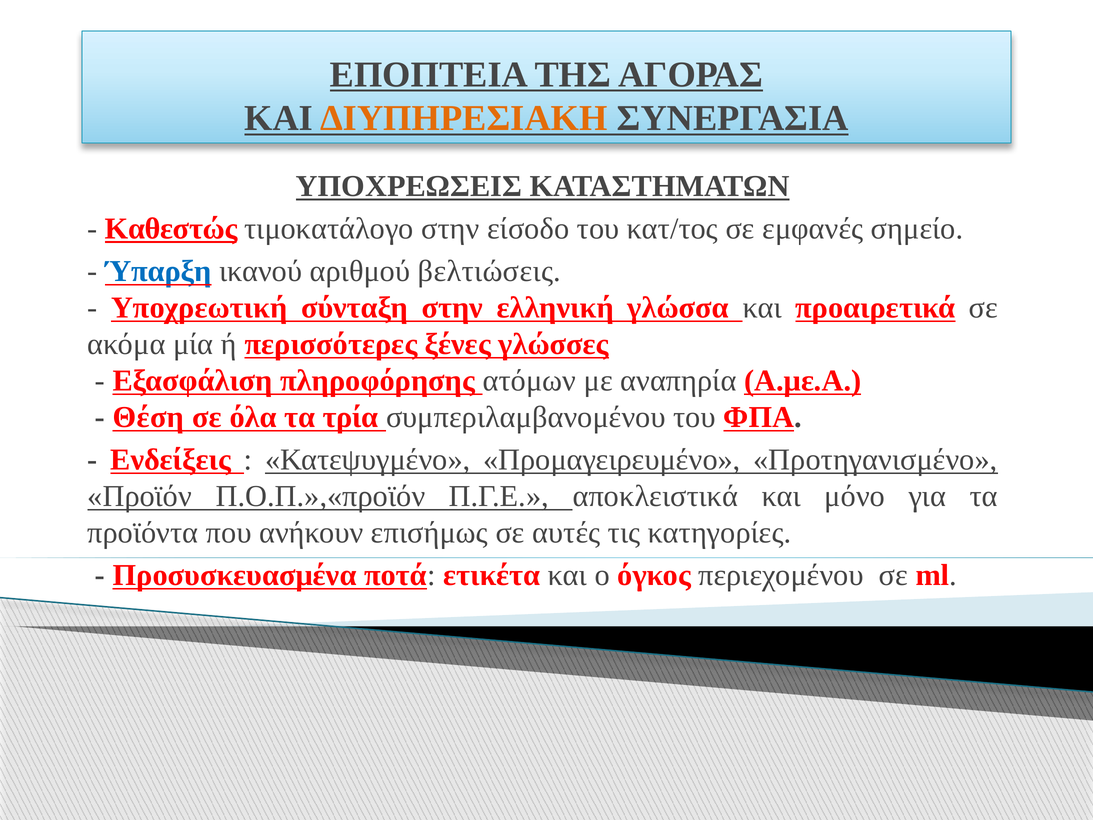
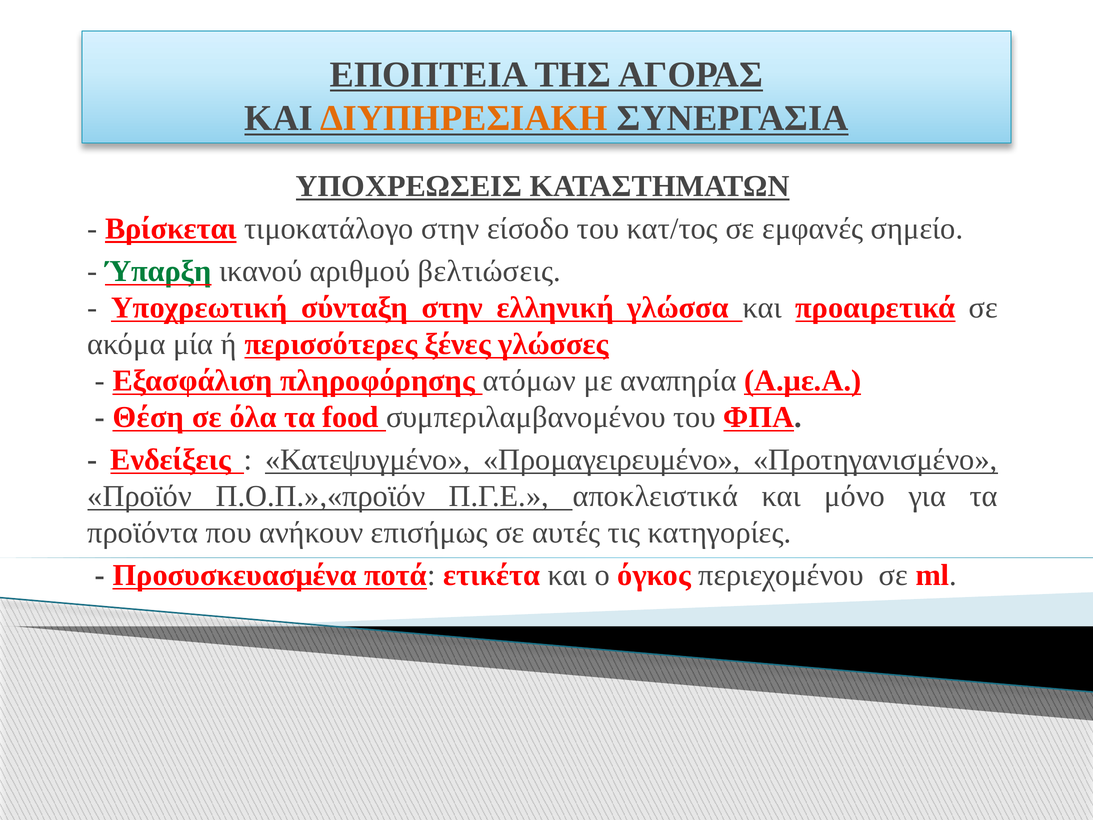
Καθεστώς: Καθεστώς -> Βρίσκεται
Ύπαρξη colour: blue -> green
τρία: τρία -> food
